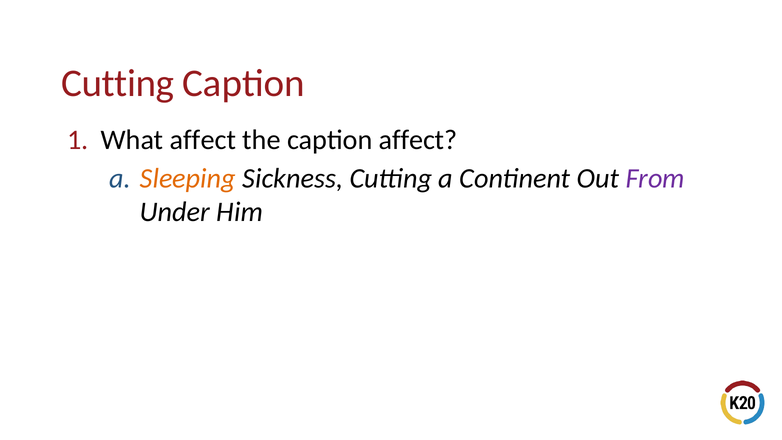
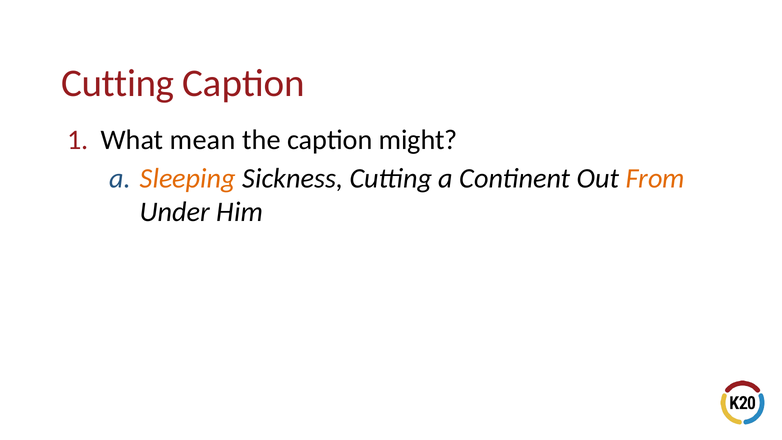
What affect: affect -> mean
caption affect: affect -> might
From colour: purple -> orange
